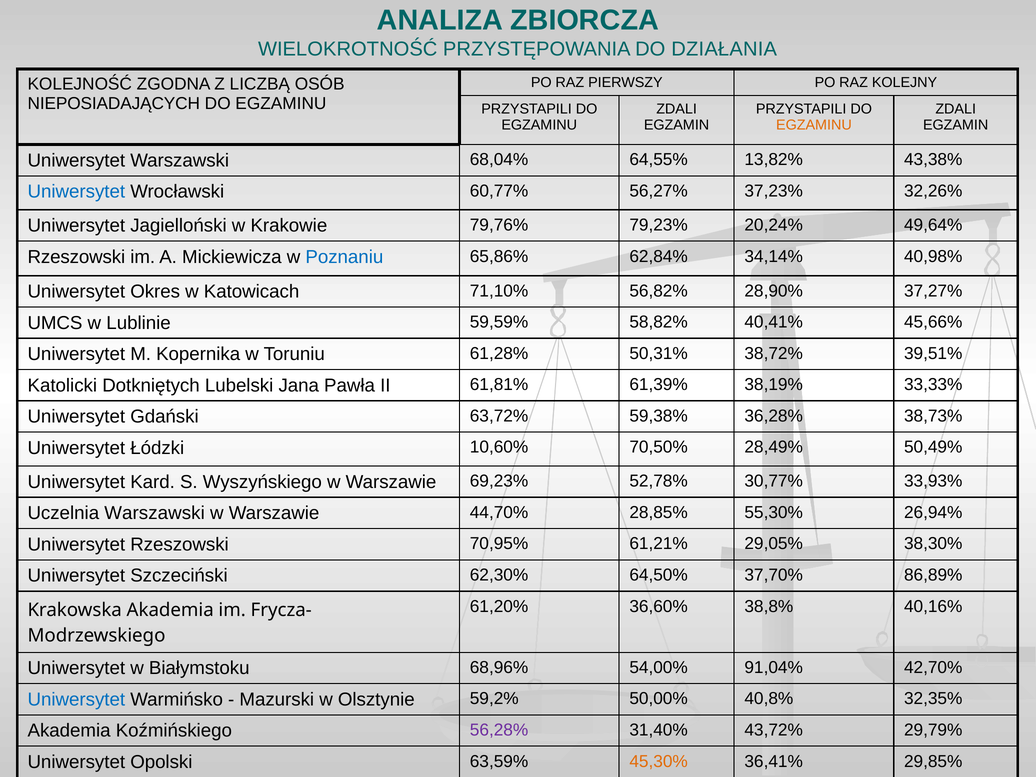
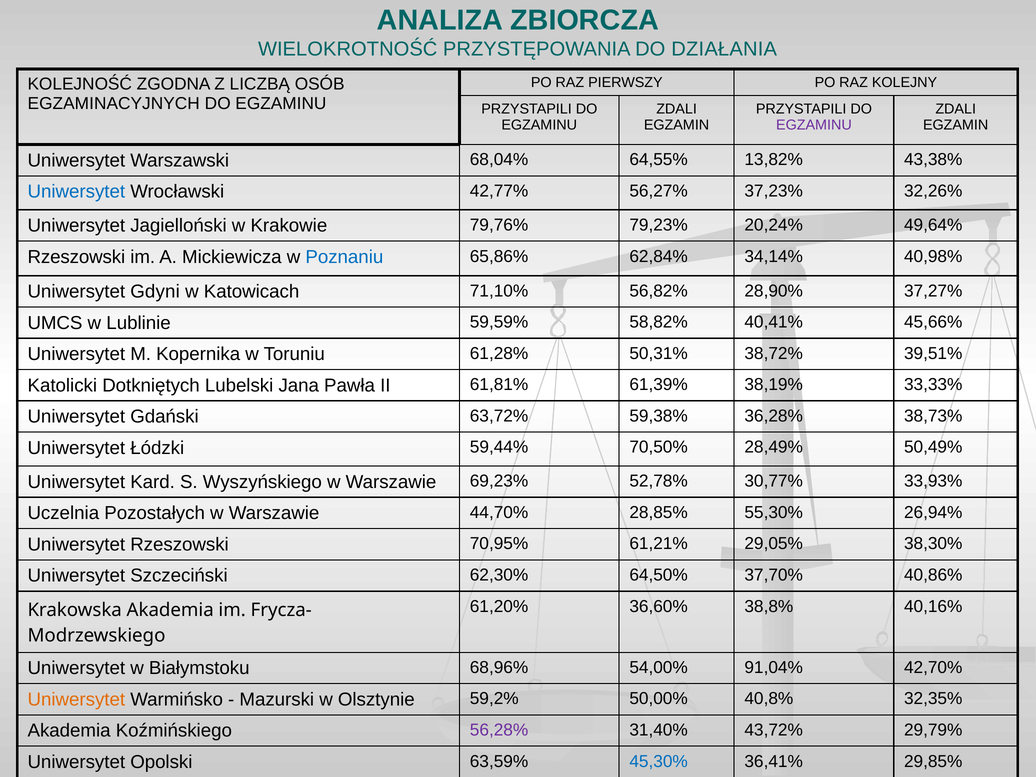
NIEPOSIADAJĄCYCH: NIEPOSIADAJĄCYCH -> EGZAMINACYJNYCH
EGZAMINU at (814, 125) colour: orange -> purple
60,77%: 60,77% -> 42,77%
Okres: Okres -> Gdyni
10,60%: 10,60% -> 59,44%
Uczelnia Warszawski: Warszawski -> Pozostałych
86,89%: 86,89% -> 40,86%
Uniwersytet at (76, 700) colour: blue -> orange
45,30% colour: orange -> blue
